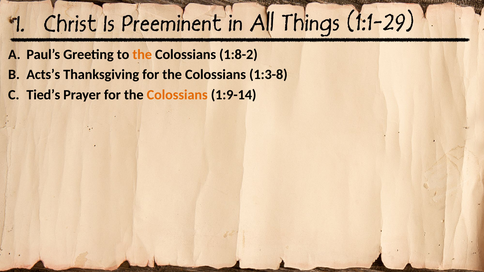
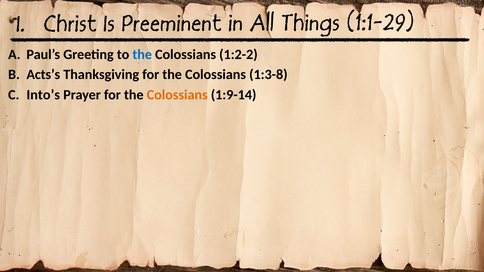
the at (142, 54) colour: orange -> blue
1:8-2: 1:8-2 -> 1:2-2
Tied’s: Tied’s -> Into’s
